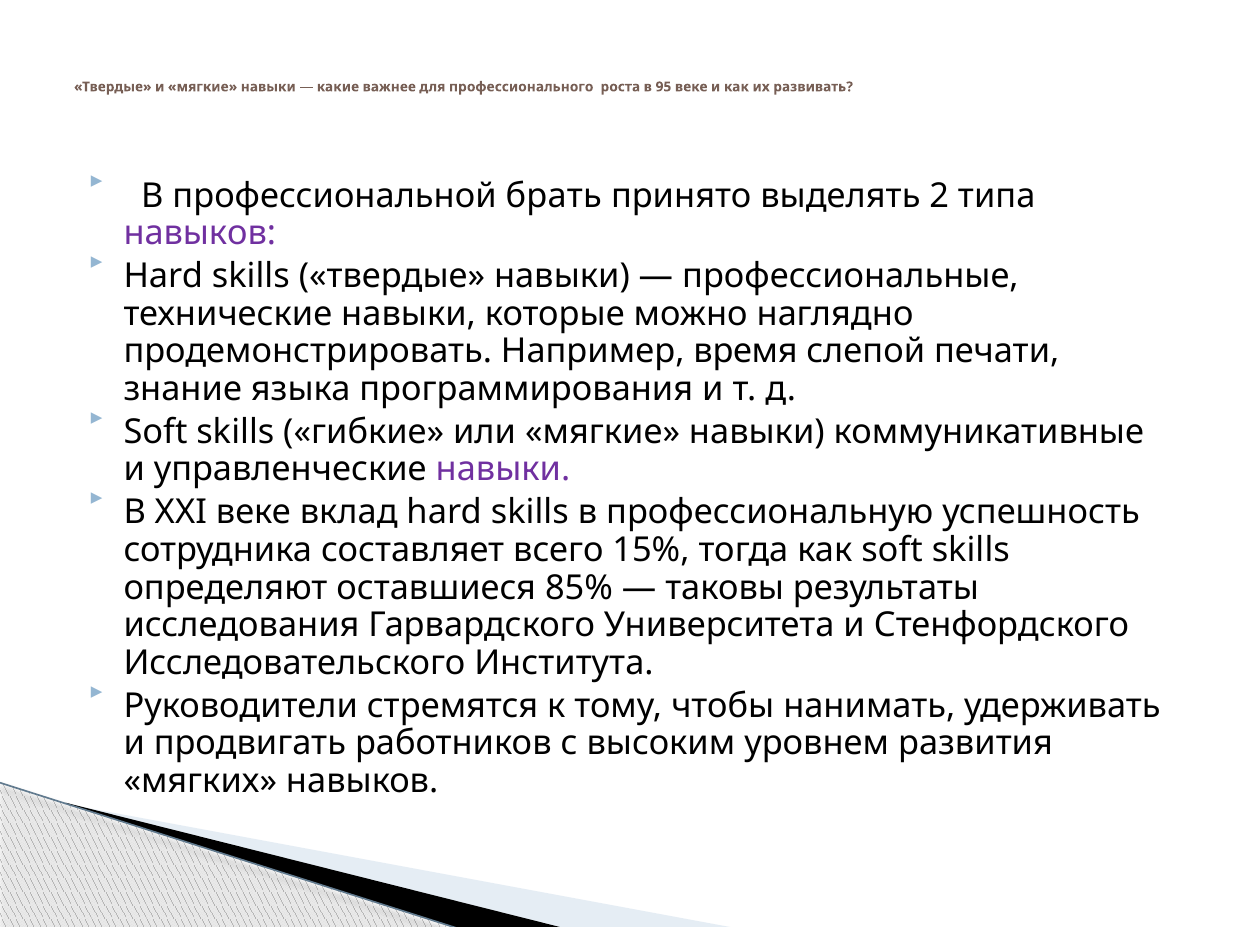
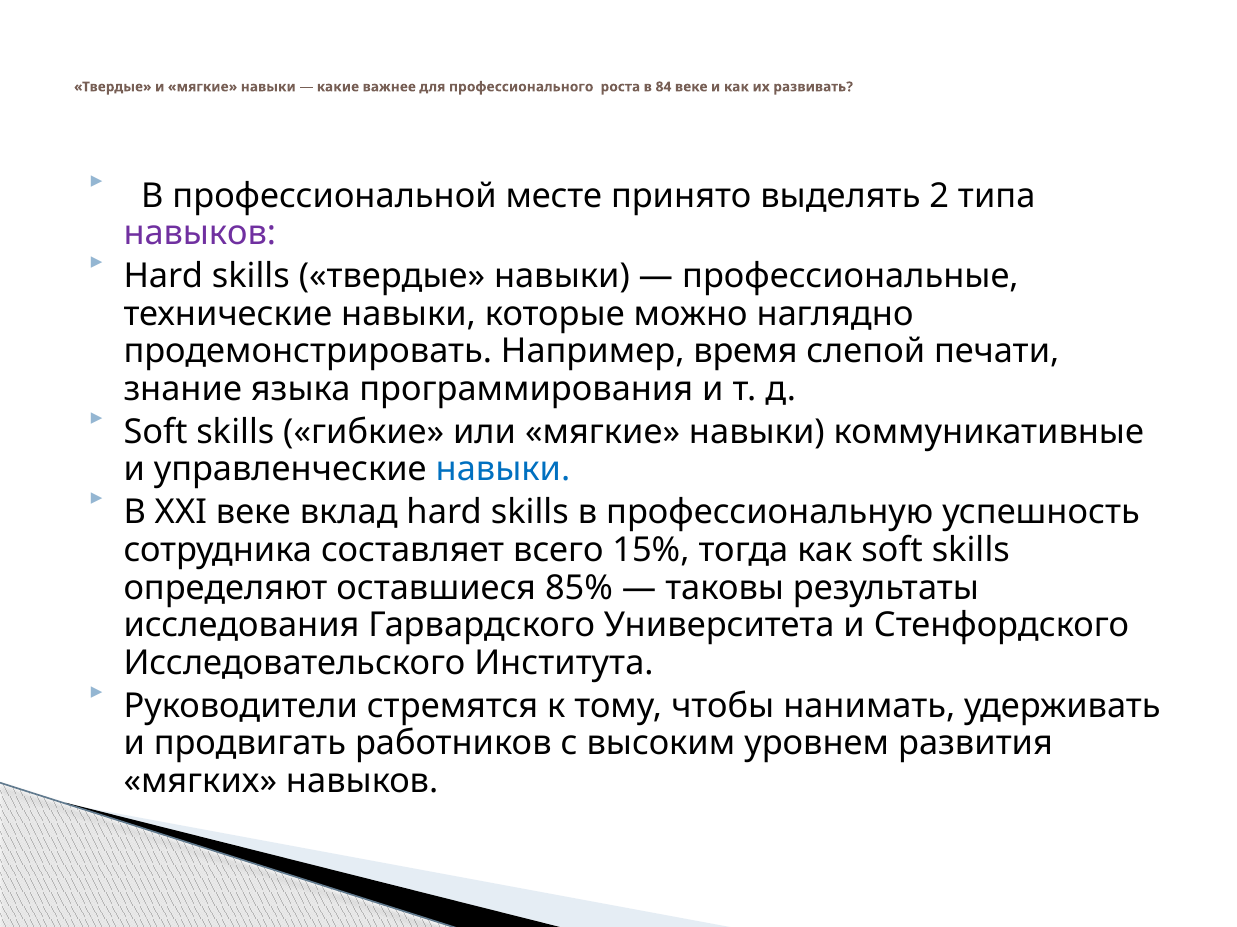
95: 95 -> 84
брать: брать -> месте
навыки at (503, 470) colour: purple -> blue
